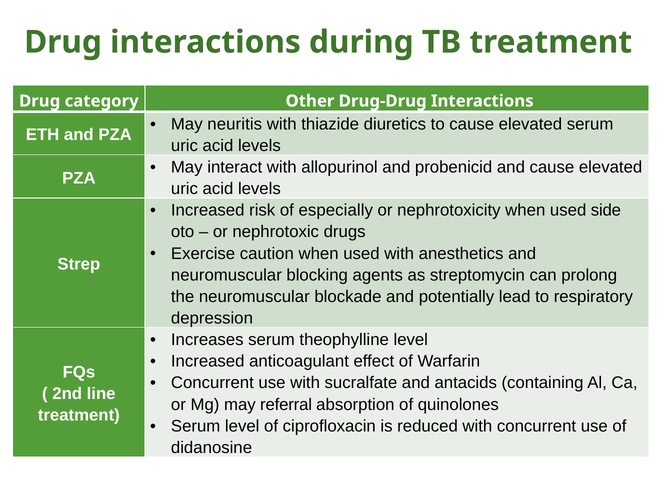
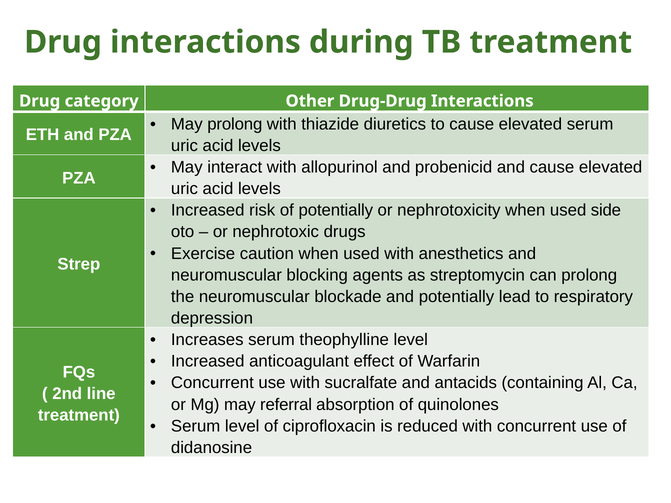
May neuritis: neuritis -> prolong
of especially: especially -> potentially
